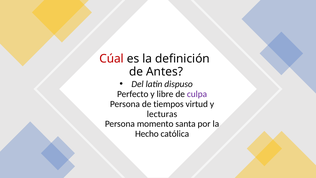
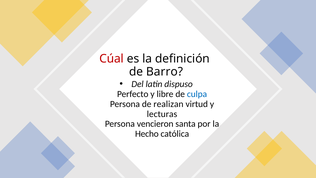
Antes: Antes -> Barro
culpa colour: purple -> blue
tiempos: tiempos -> realizan
momento: momento -> vencieron
